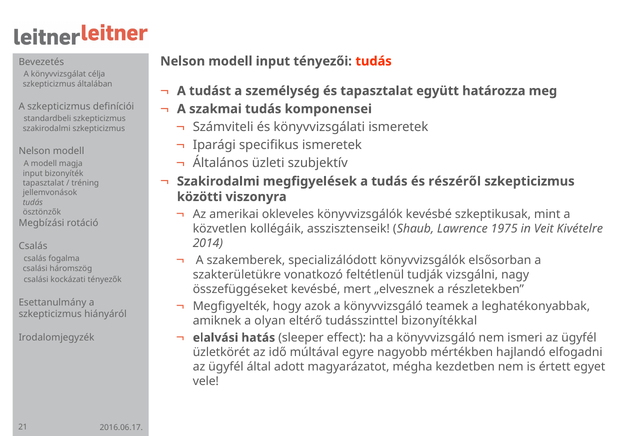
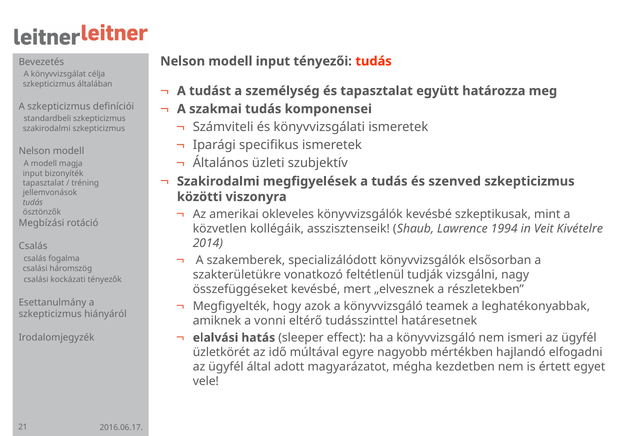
részéről: részéről -> szenved
1975: 1975 -> 1994
olyan: olyan -> vonni
bizonyítékkal: bizonyítékkal -> határesetnek
